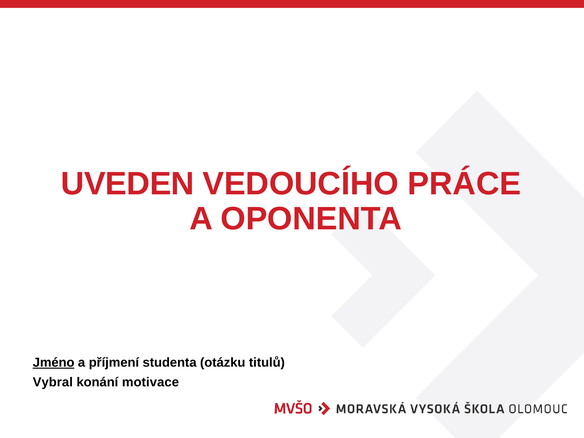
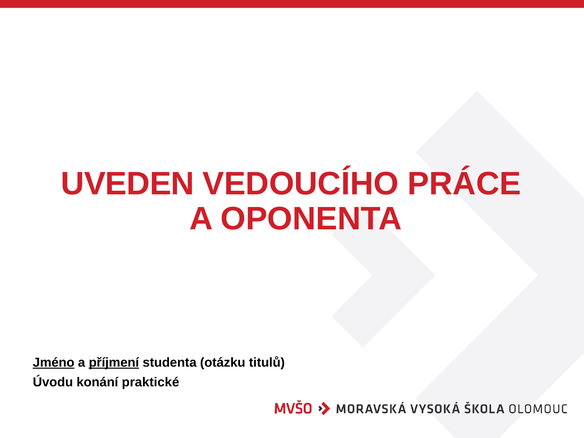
příjmení underline: none -> present
Vybral: Vybral -> Úvodu
motivace: motivace -> praktické
